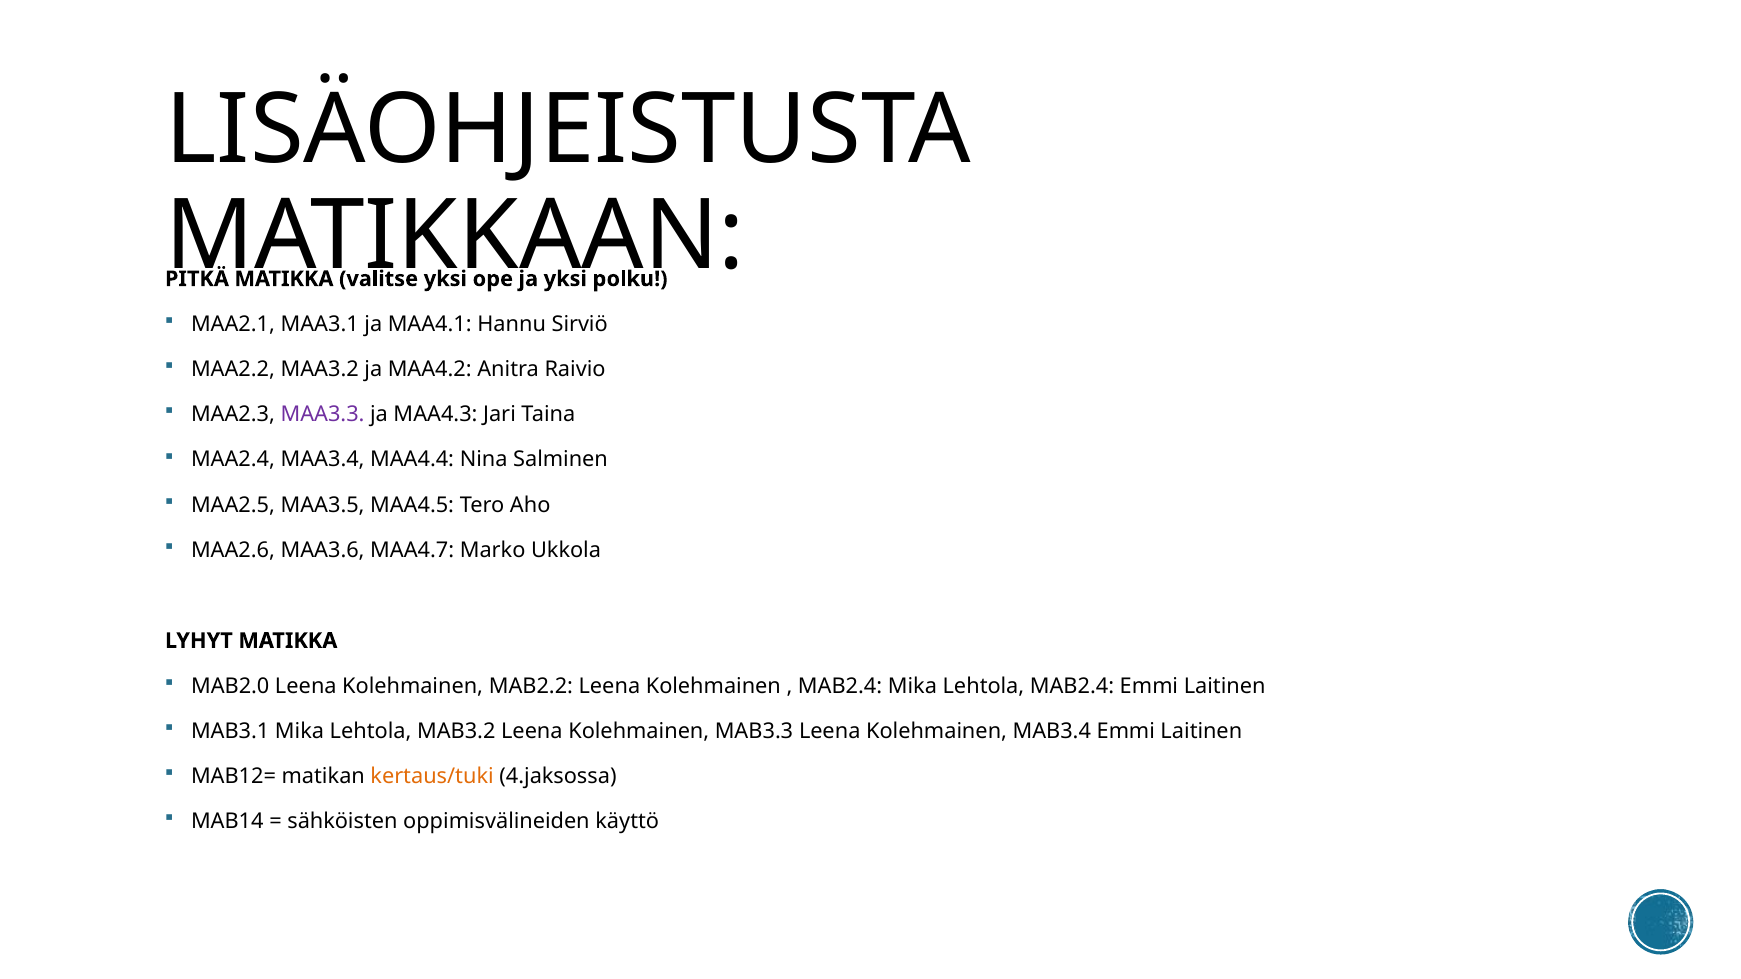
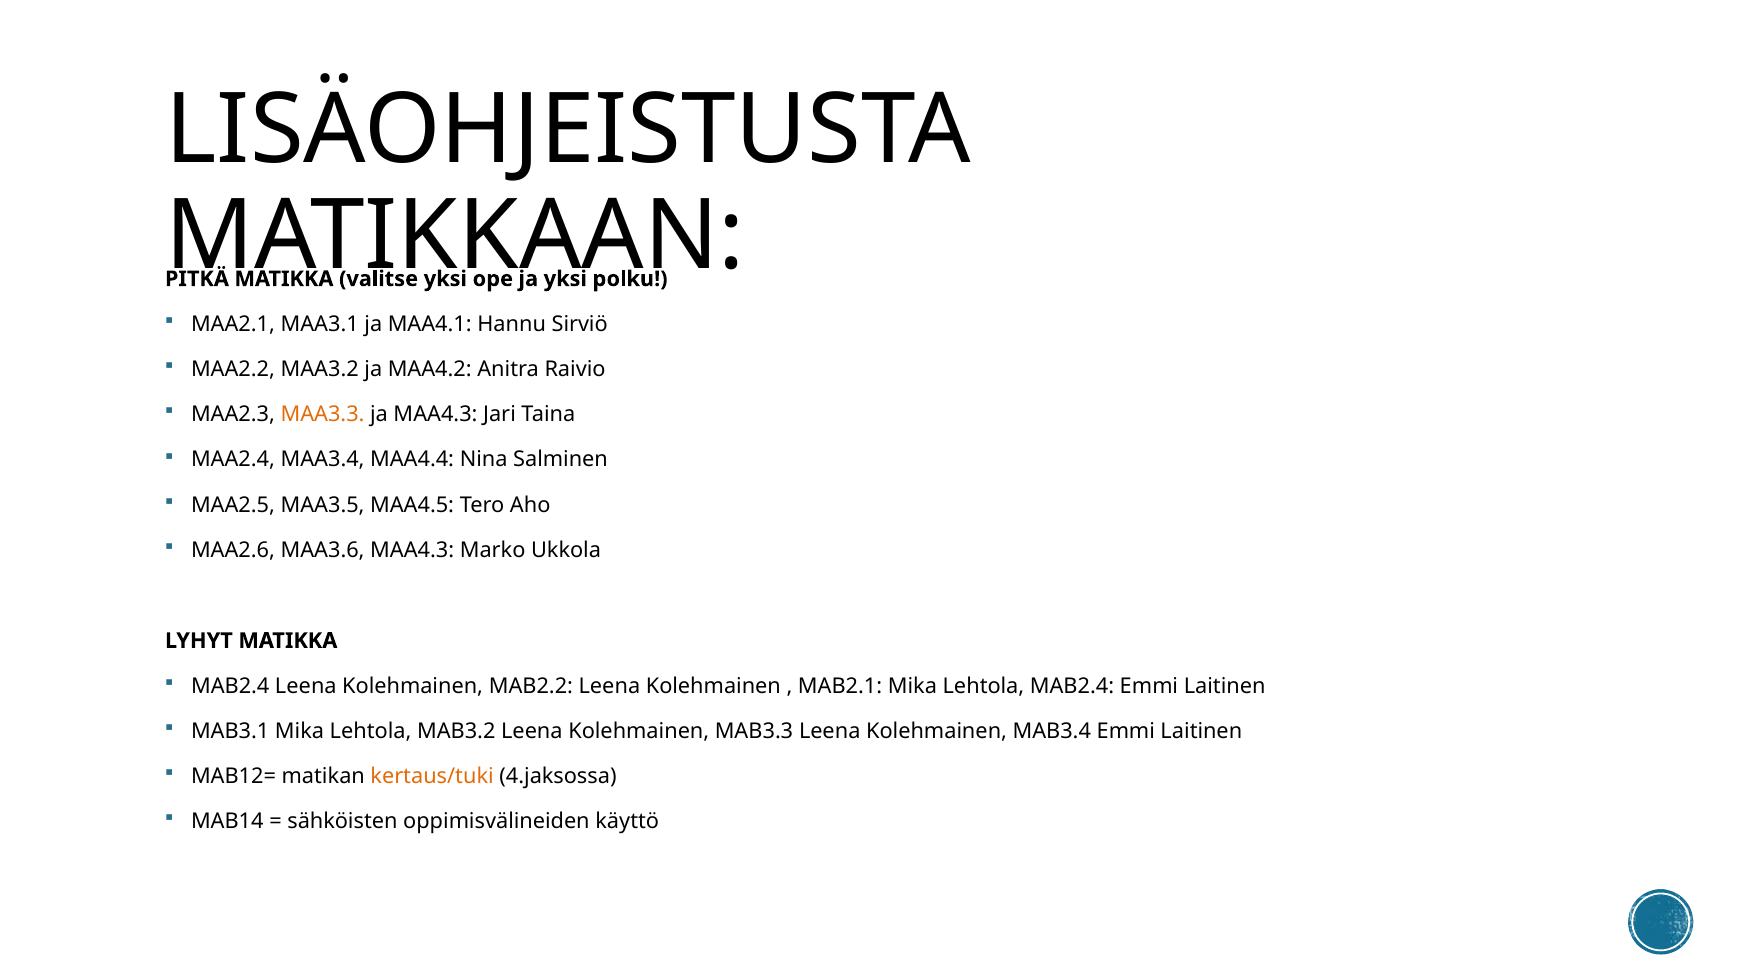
MAA3.3 colour: purple -> orange
MAA3.6 MAA4.7: MAA4.7 -> MAA4.3
MAB2.0 at (230, 686): MAB2.0 -> MAB2.4
MAB2.4 at (840, 686): MAB2.4 -> MAB2.1
